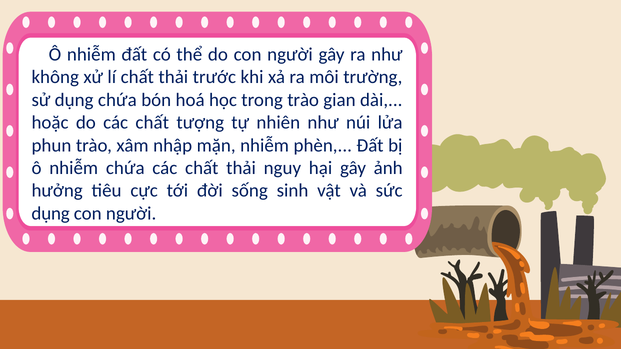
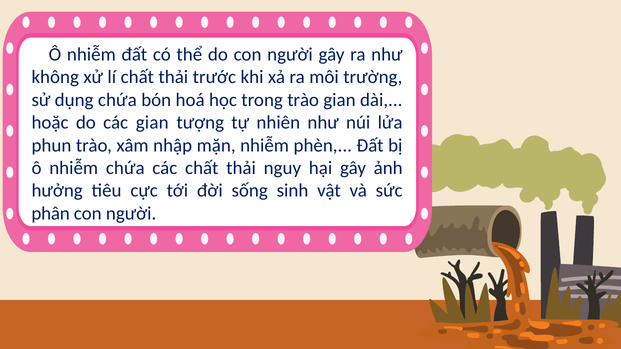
do các chất: chất -> gian
dụng at (51, 214): dụng -> phân
